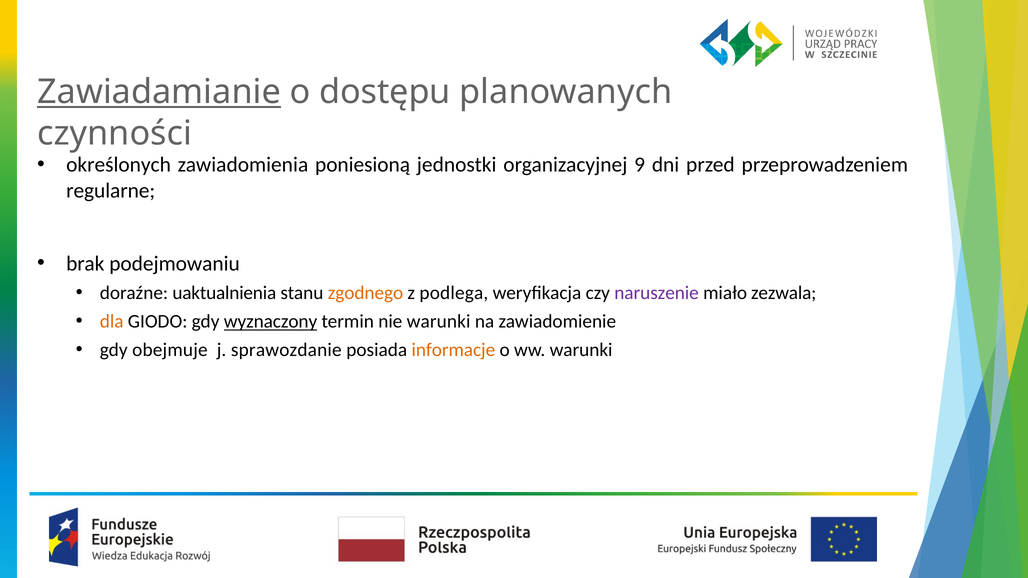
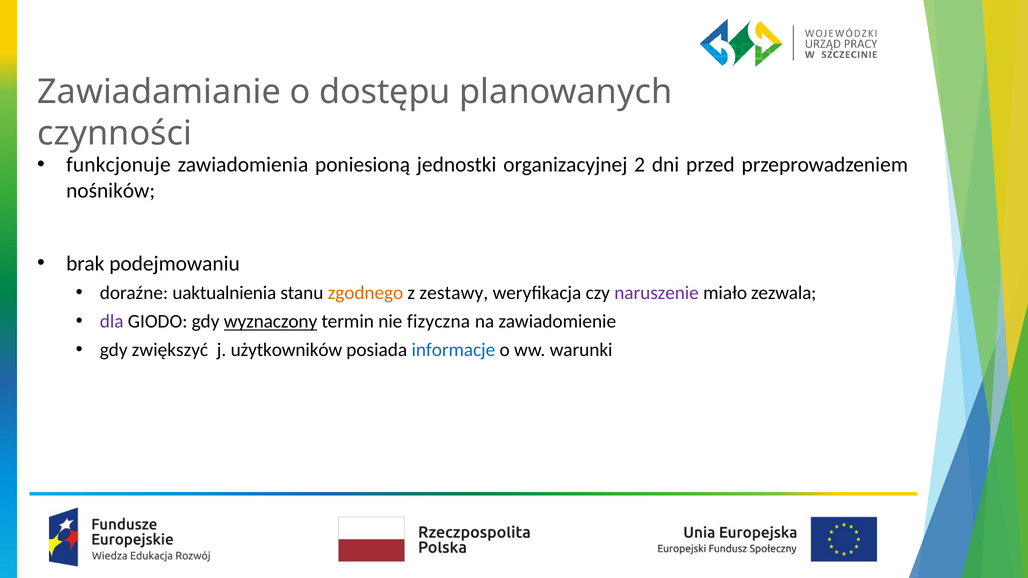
Zawiadamianie underline: present -> none
określonych: określonych -> funkcjonuje
9: 9 -> 2
regularne: regularne -> nośników
podlega: podlega -> zestawy
dla colour: orange -> purple
nie warunki: warunki -> fizyczna
obejmuje: obejmuje -> zwiększyć
sprawozdanie: sprawozdanie -> użytkowników
informacje colour: orange -> blue
